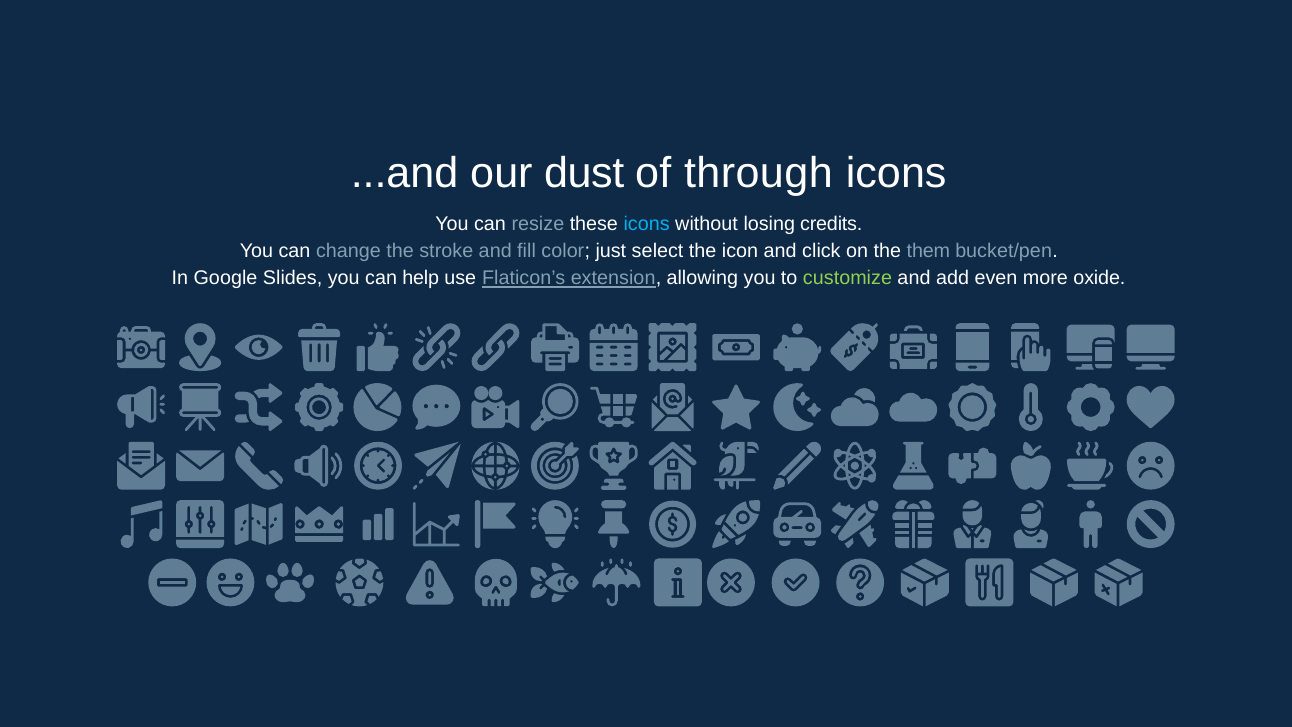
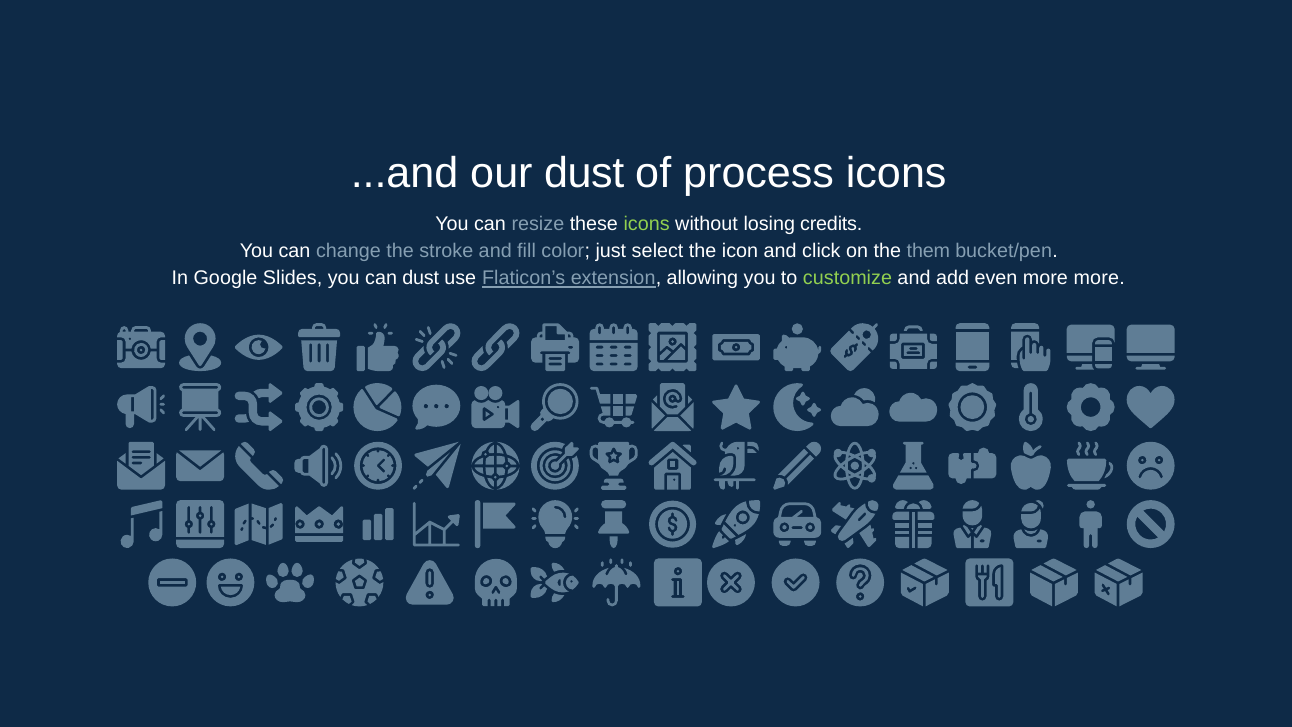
through: through -> process
icons at (647, 224) colour: light blue -> light green
can help: help -> dust
more oxide: oxide -> more
